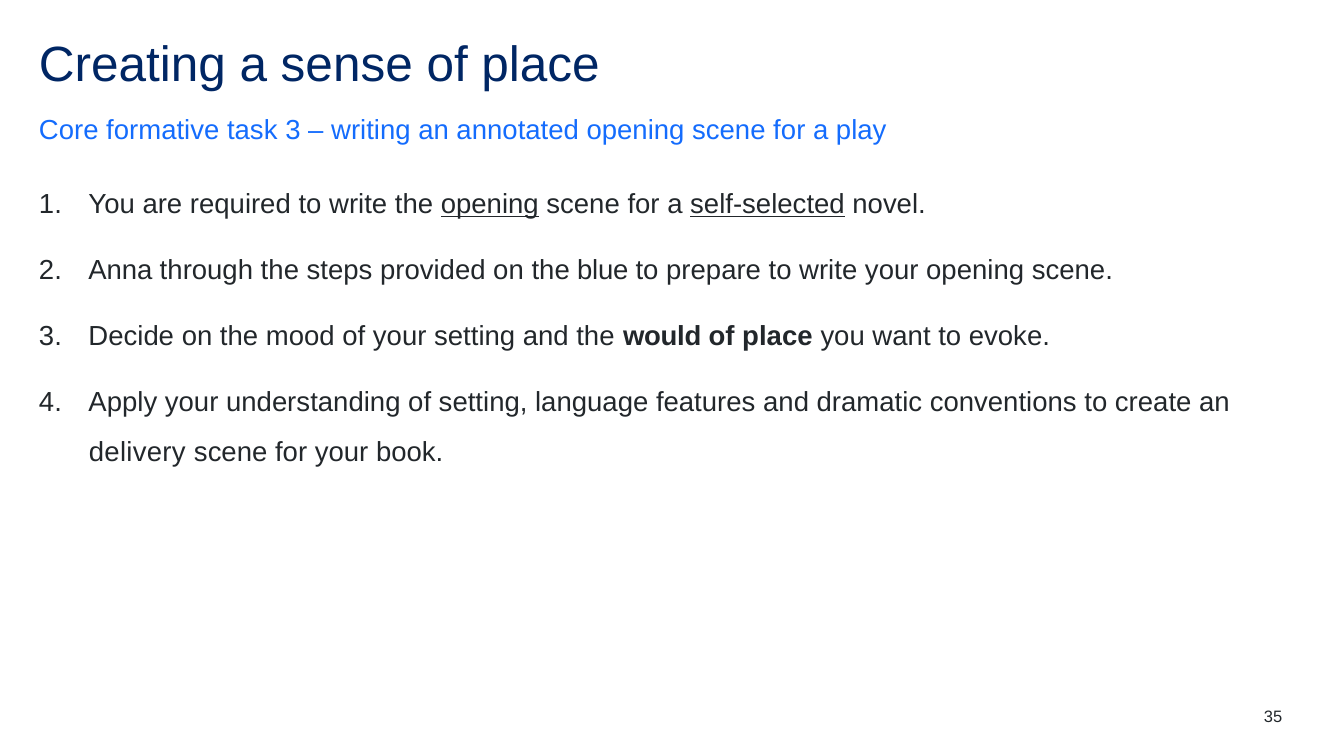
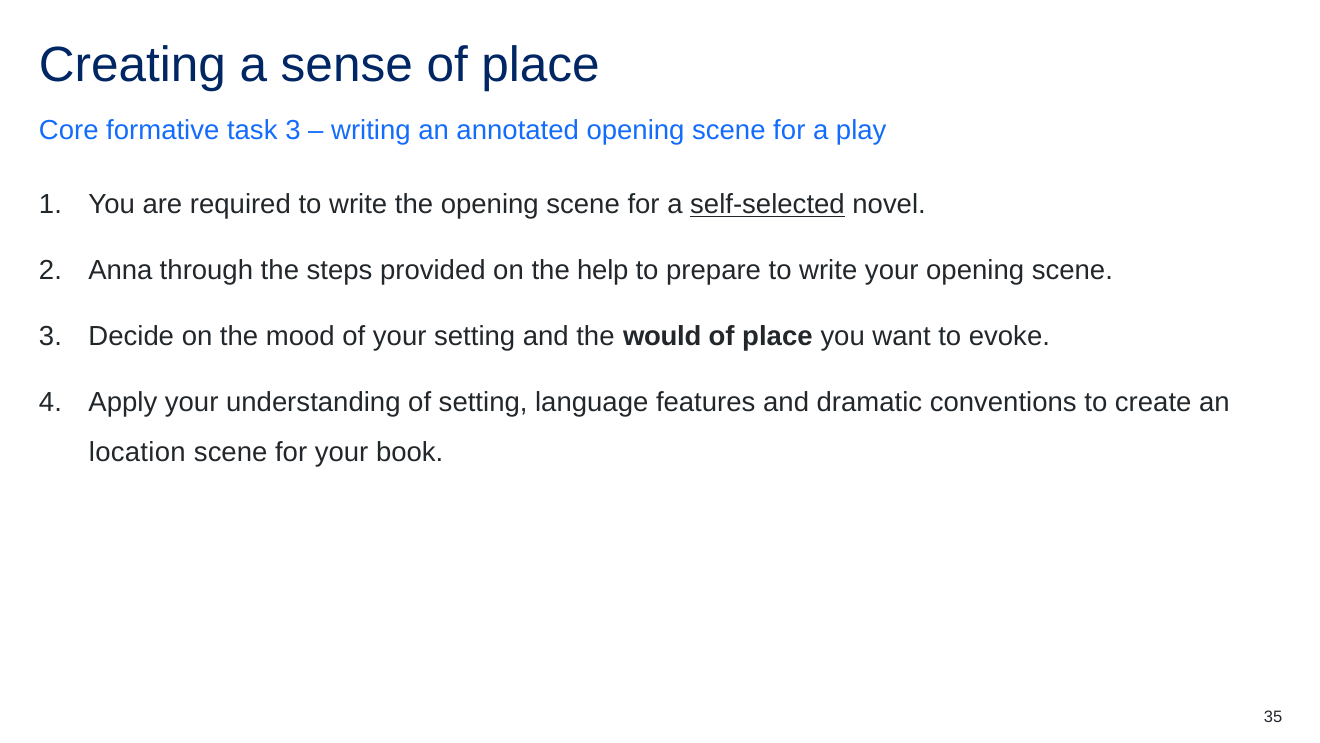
opening at (490, 205) underline: present -> none
blue: blue -> help
delivery: delivery -> location
